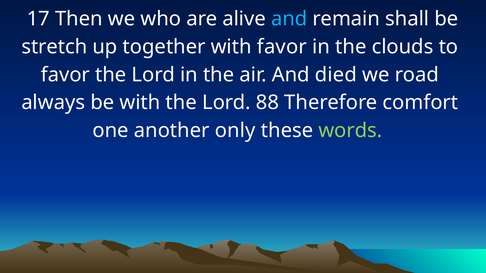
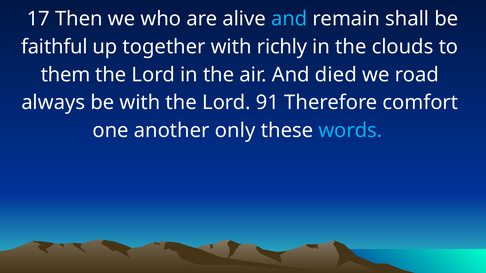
stretch: stretch -> faithful
with favor: favor -> richly
favor at (65, 75): favor -> them
88: 88 -> 91
words colour: light green -> light blue
